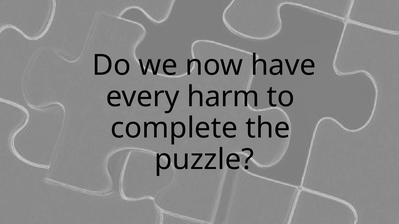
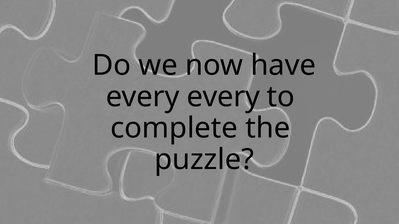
every harm: harm -> every
